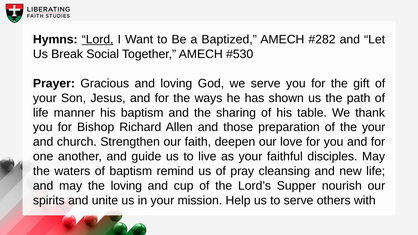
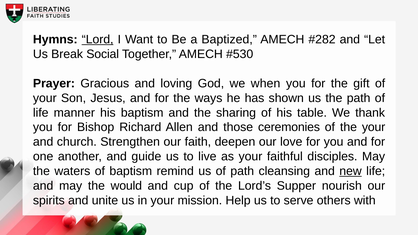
we serve: serve -> when
preparation: preparation -> ceremonies
of pray: pray -> path
new underline: none -> present
the loving: loving -> would
